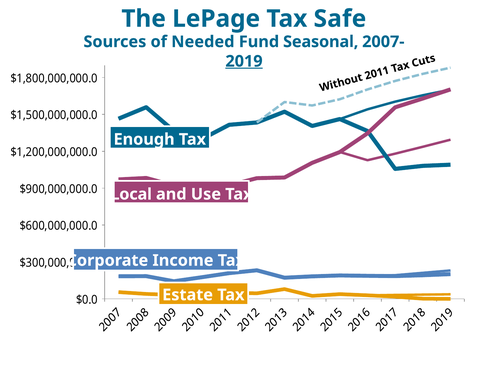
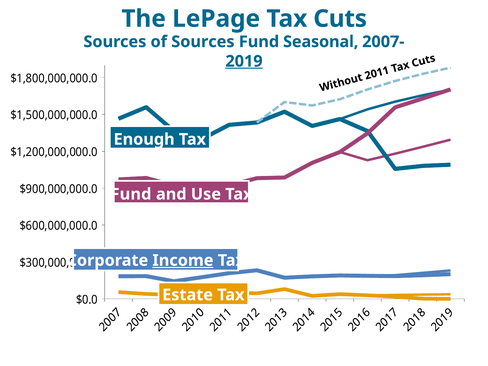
Safe: Safe -> Cuts
of Needed: Needed -> Sources
Local at (131, 194): Local -> Fund
Income underline: none -> present
